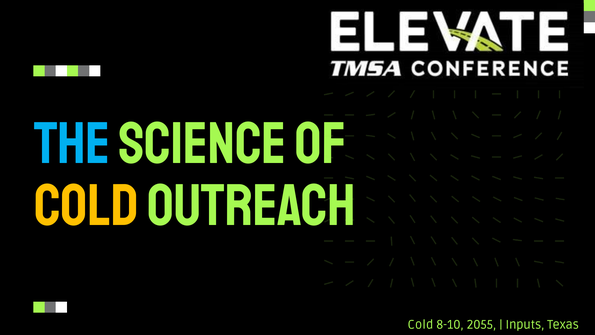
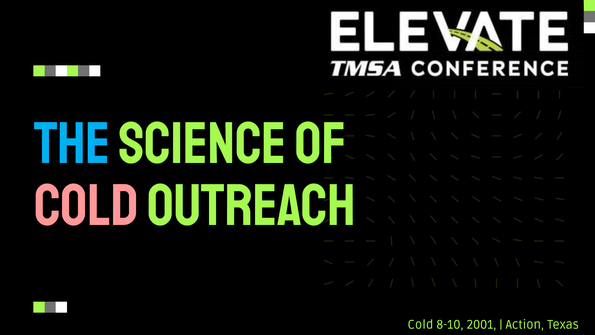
Cold at (86, 206) colour: yellow -> pink
2055: 2055 -> 2001
Inputs: Inputs -> Action
